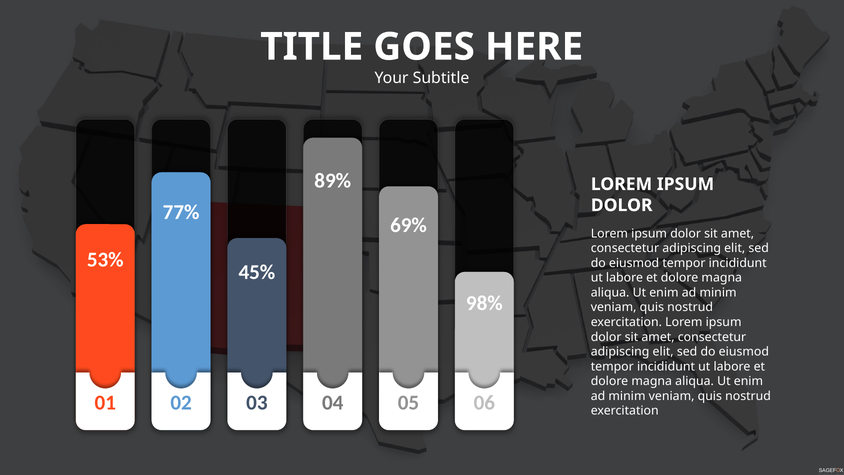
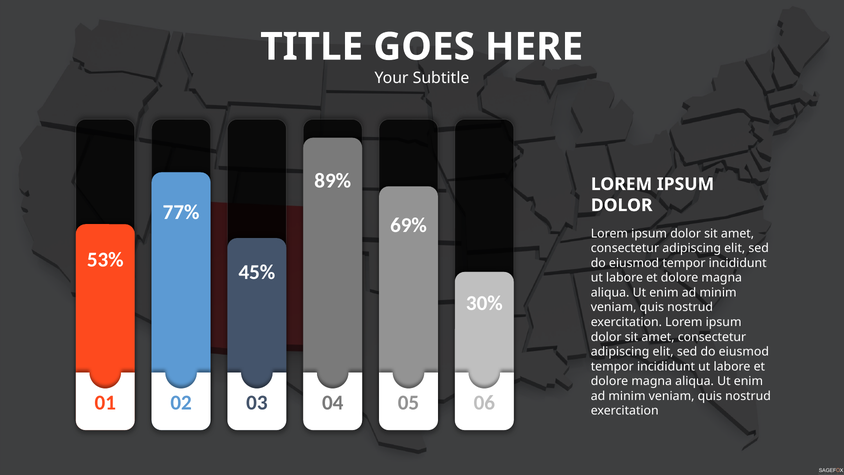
98%: 98% -> 30%
